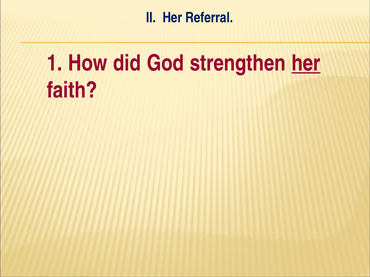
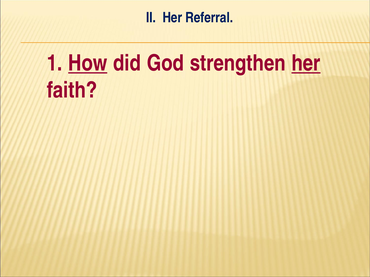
How underline: none -> present
